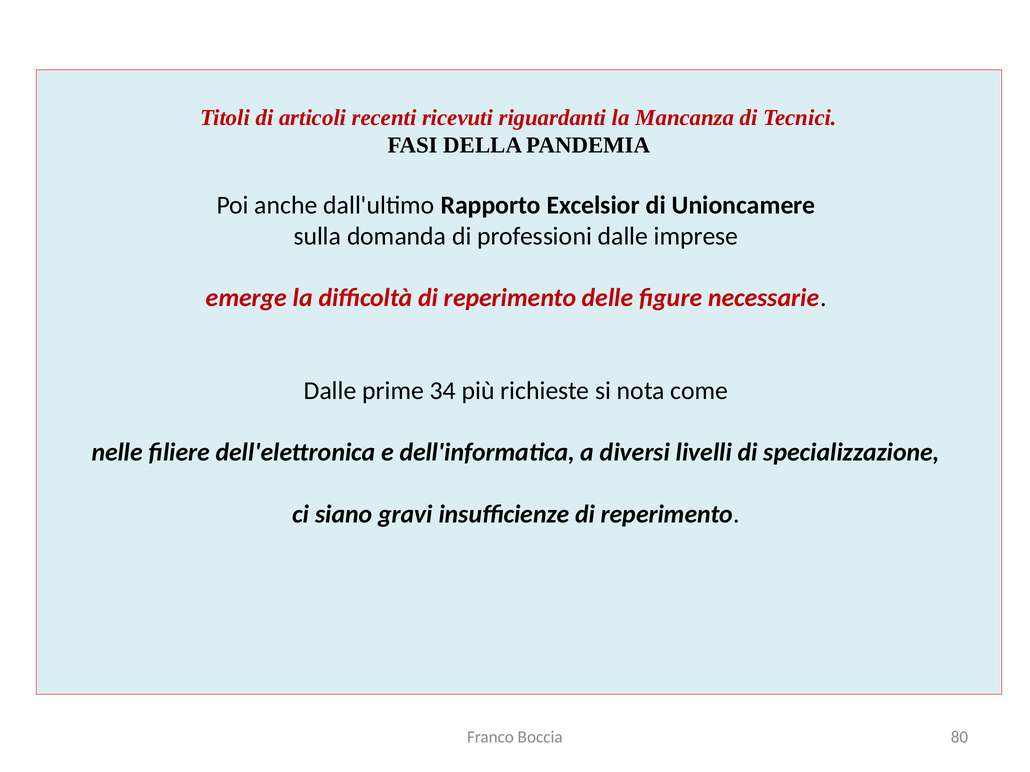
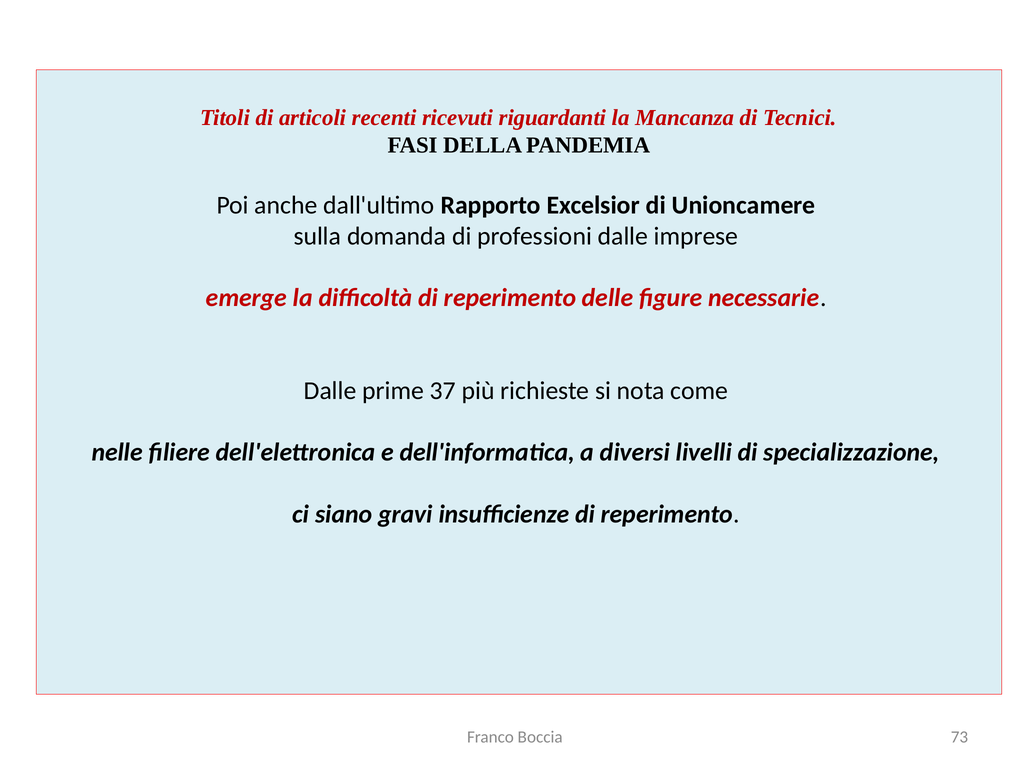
34: 34 -> 37
80: 80 -> 73
